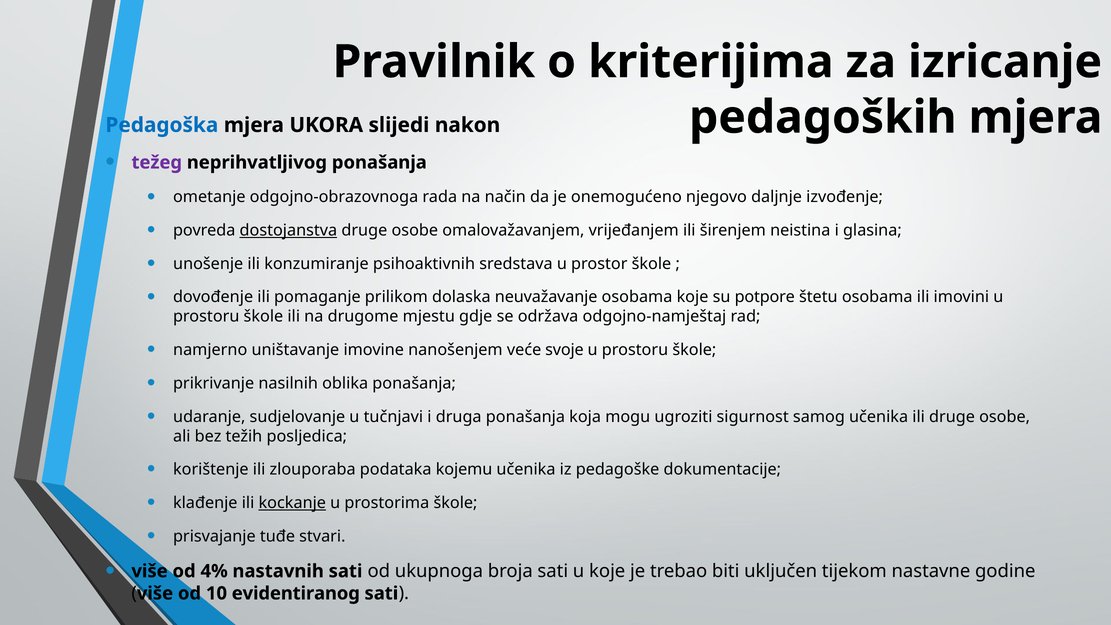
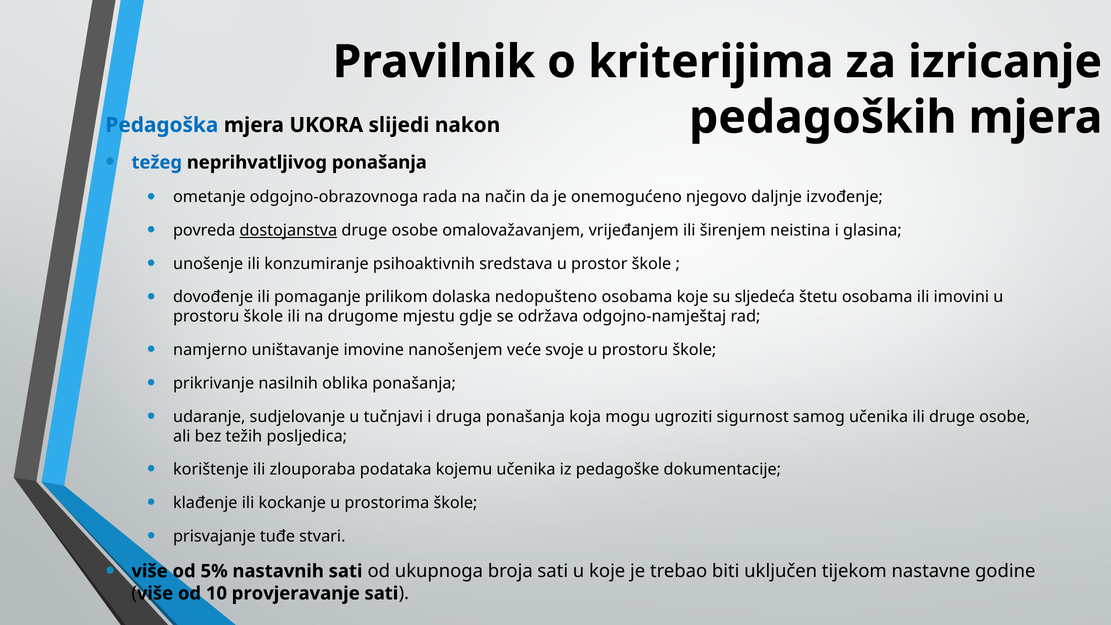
težeg colour: purple -> blue
neuvažavanje: neuvažavanje -> nedopušteno
potpore: potpore -> sljedeća
kockanje underline: present -> none
4%: 4% -> 5%
evidentiranog: evidentiranog -> provjeravanje
